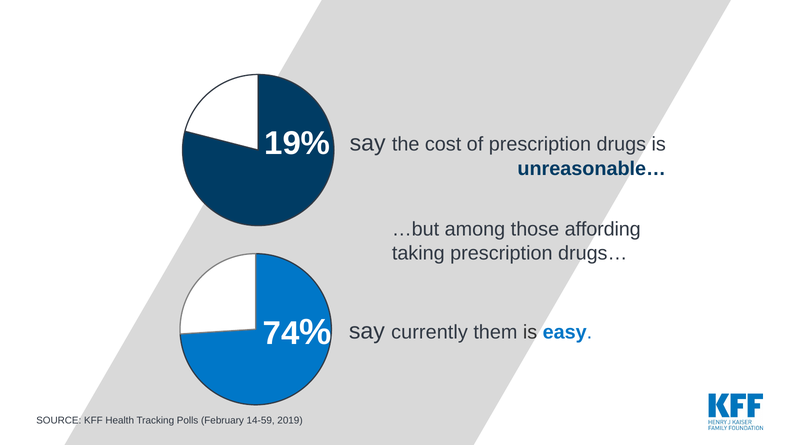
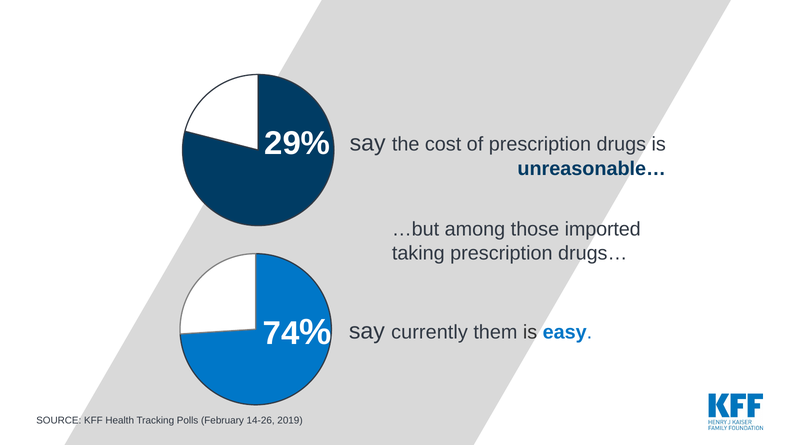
19%: 19% -> 29%
affording: affording -> imported
14-59: 14-59 -> 14-26
